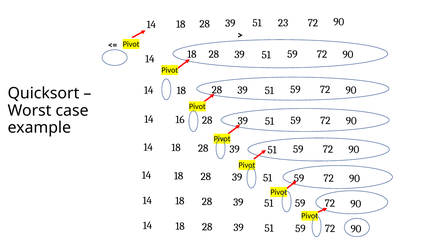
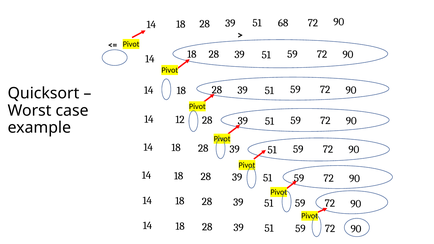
23: 23 -> 68
16: 16 -> 12
